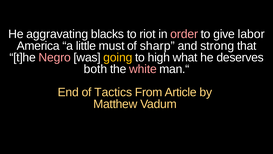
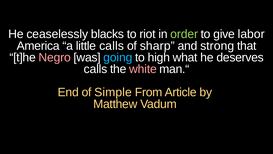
aggravating: aggravating -> ceaselessly
order colour: pink -> light green
little must: must -> calls
going colour: yellow -> light blue
both at (95, 69): both -> calls
Tactics: Tactics -> Simple
